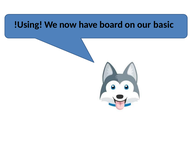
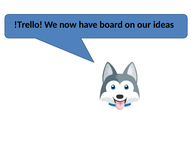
Using: Using -> Trello
basic: basic -> ideas
